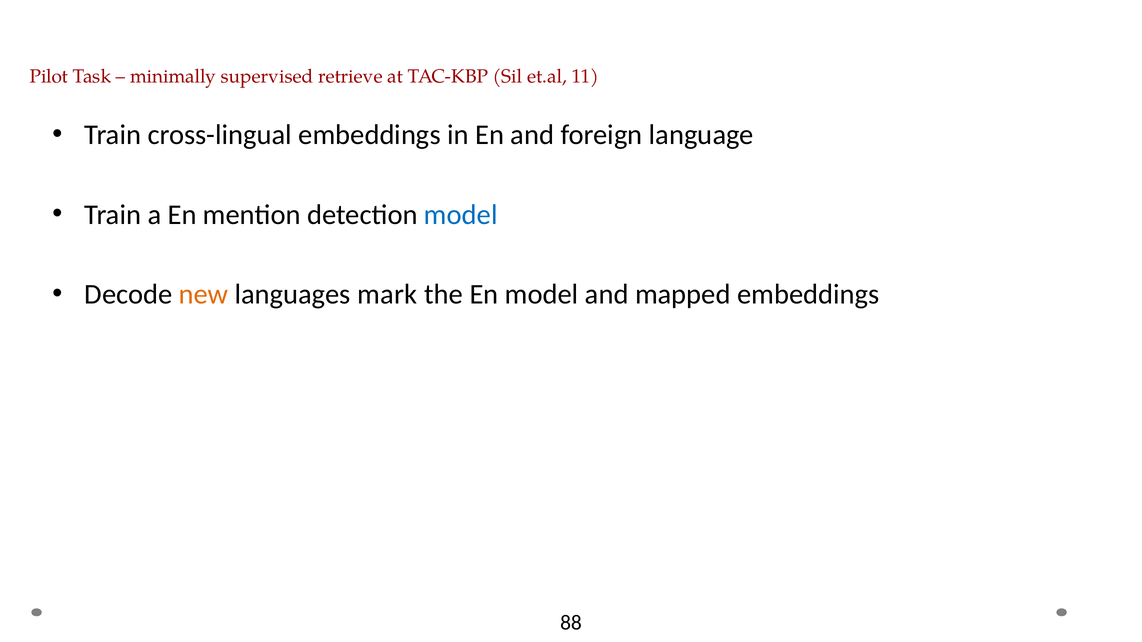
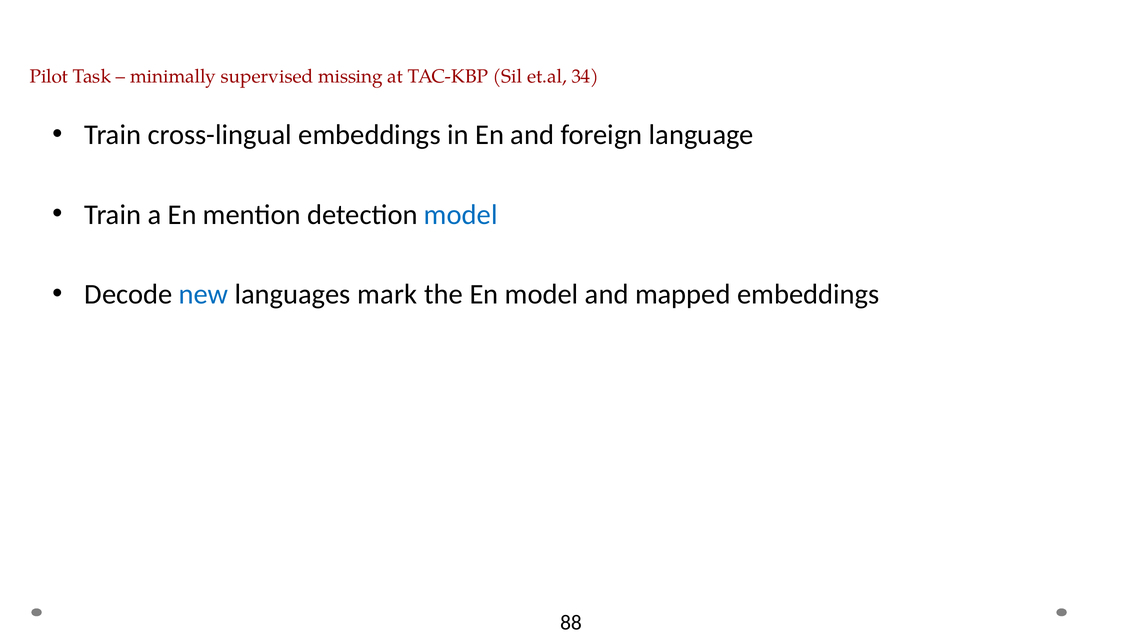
retrieve: retrieve -> missing
11: 11 -> 34
new colour: orange -> blue
